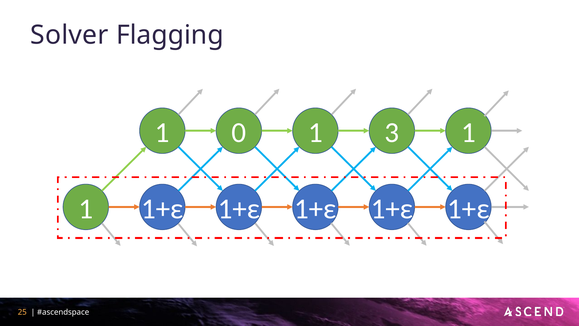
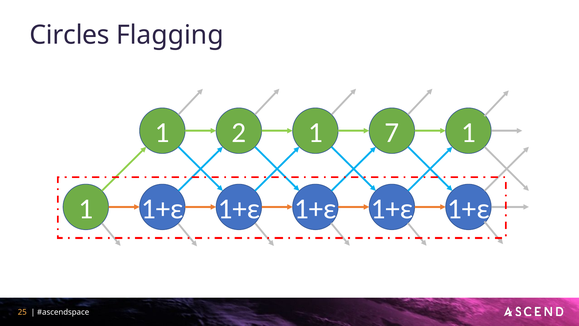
Solver: Solver -> Circles
0: 0 -> 2
3: 3 -> 7
